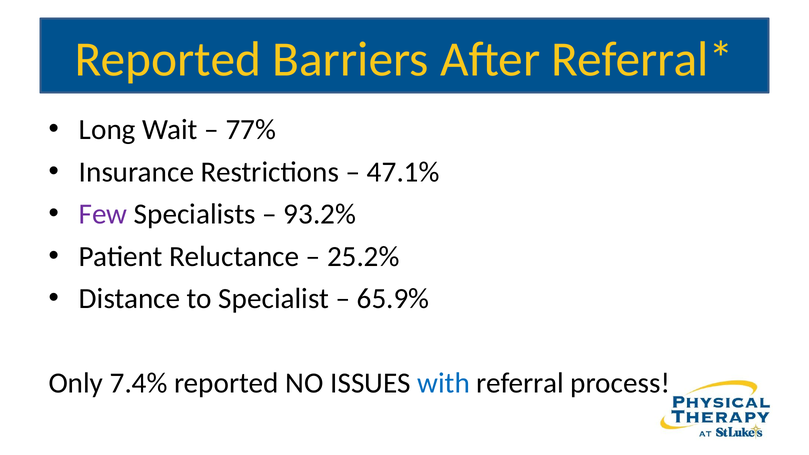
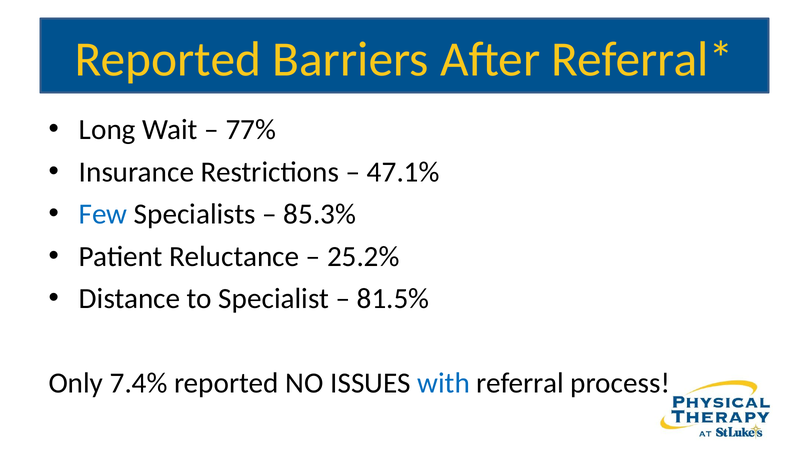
Few colour: purple -> blue
93.2%: 93.2% -> 85.3%
65.9%: 65.9% -> 81.5%
